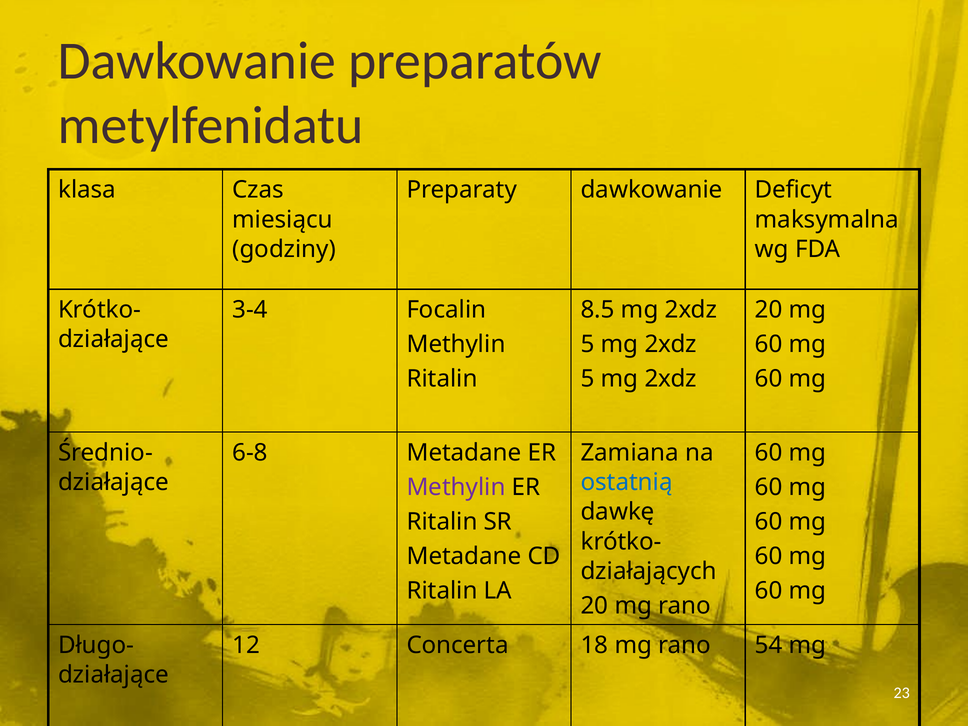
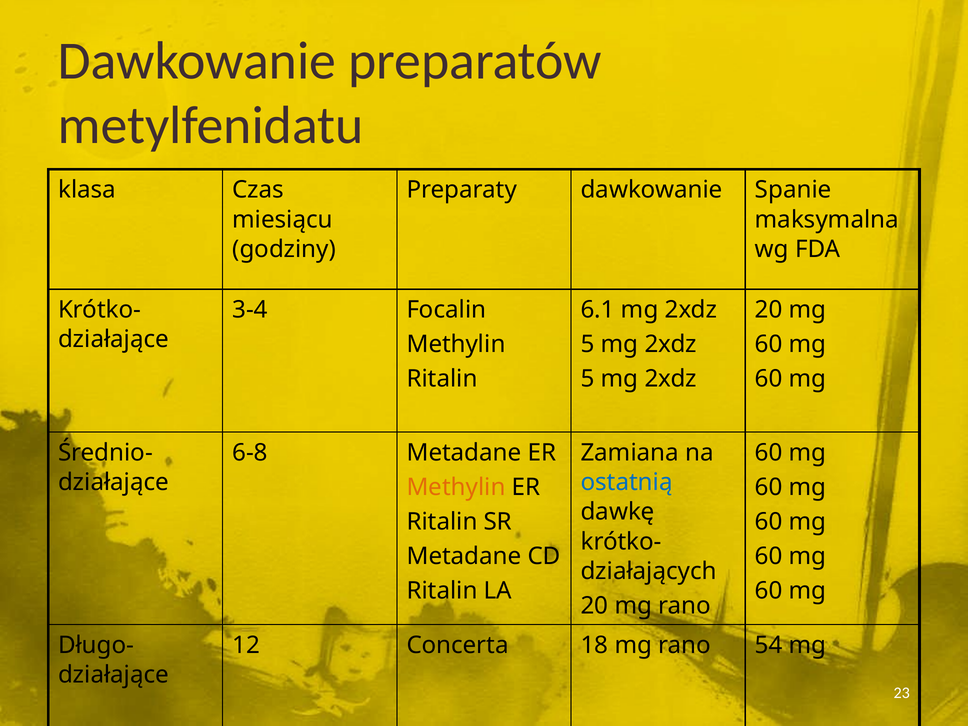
Deficyt: Deficyt -> Spanie
8.5: 8.5 -> 6.1
Methylin at (456, 487) colour: purple -> orange
